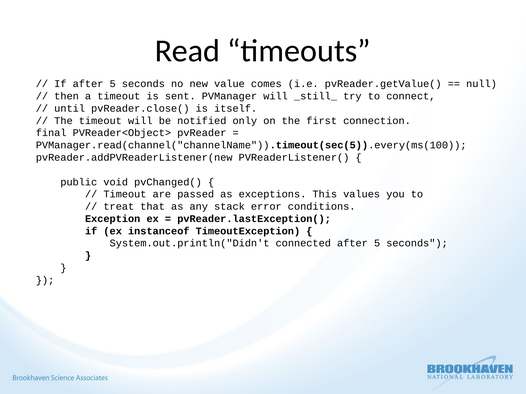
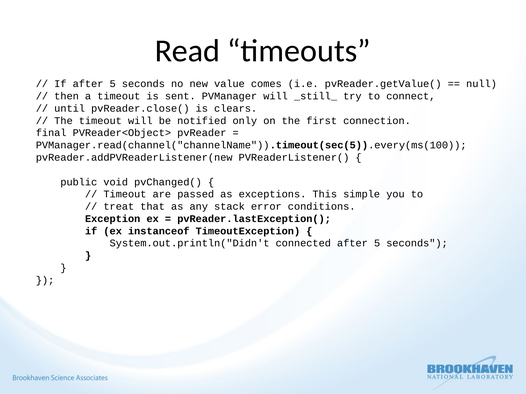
itself: itself -> clears
values: values -> simple
